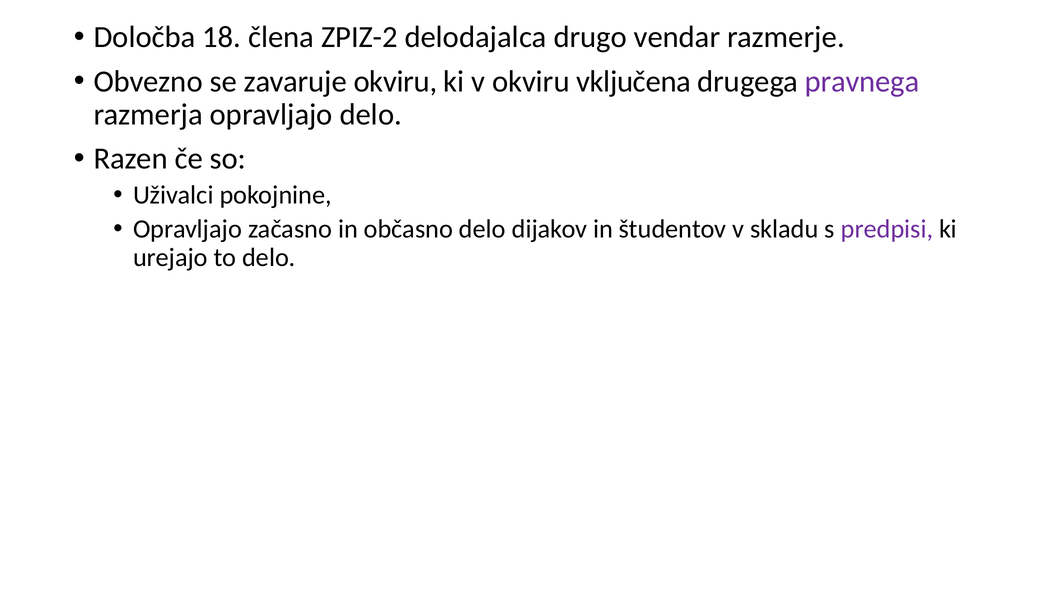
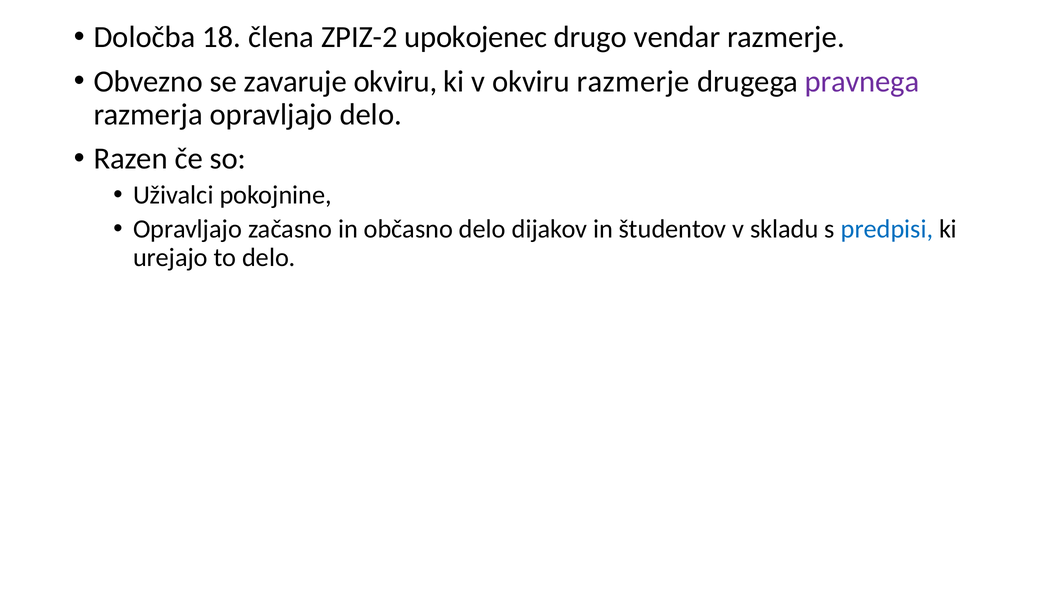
delodajalca: delodajalca -> upokojenec
okviru vključena: vključena -> razmerje
predpisi colour: purple -> blue
